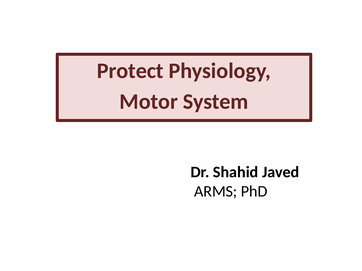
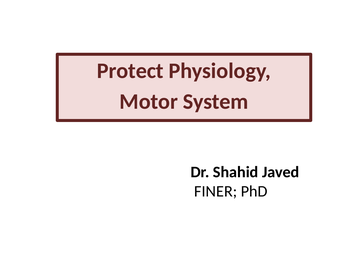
ARMS: ARMS -> FINER
